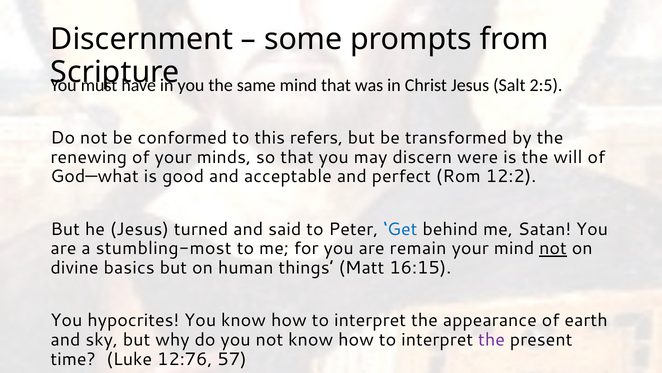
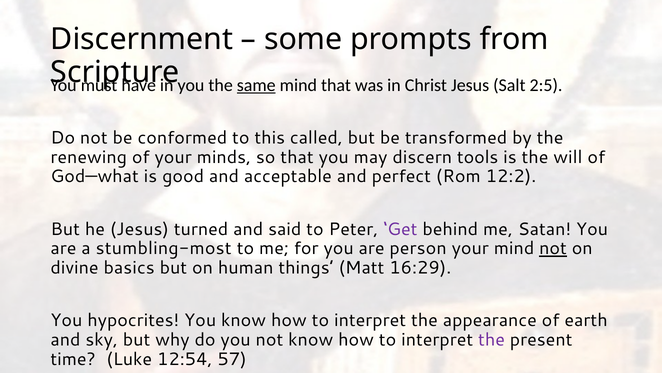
same underline: none -> present
refers: refers -> called
were: were -> tools
Get colour: blue -> purple
remain: remain -> person
16:15: 16:15 -> 16:29
12:76: 12:76 -> 12:54
